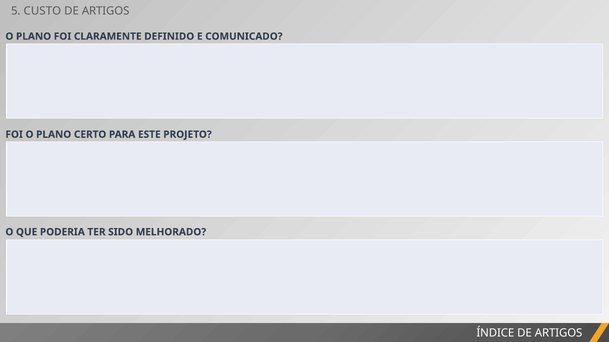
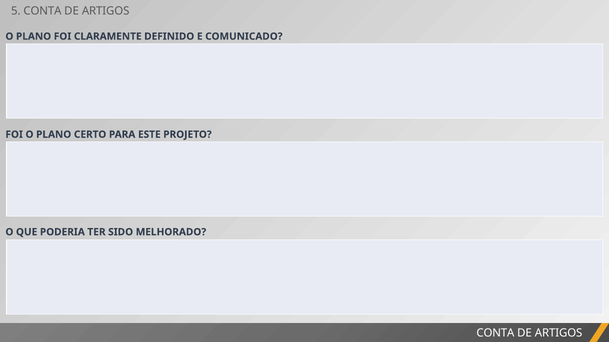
5 CUSTO: CUSTO -> CONTA
ÍNDICE at (495, 333): ÍNDICE -> CONTA
